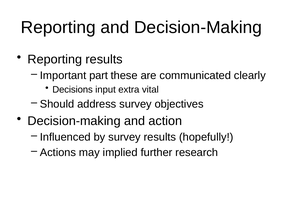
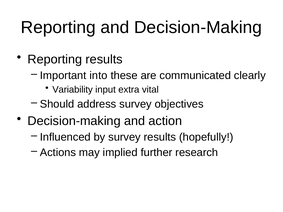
part: part -> into
Decisions: Decisions -> Variability
